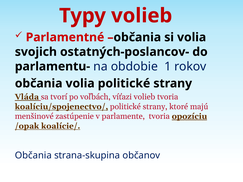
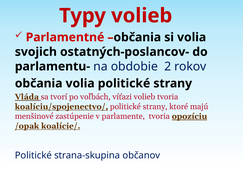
1: 1 -> 2
Občania at (33, 156): Občania -> Politické
